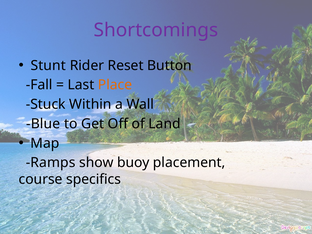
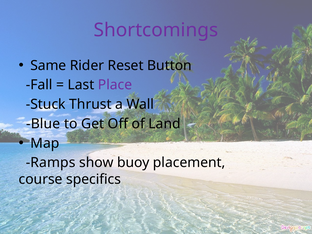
Stunt: Stunt -> Same
Place colour: orange -> purple
Within: Within -> Thrust
